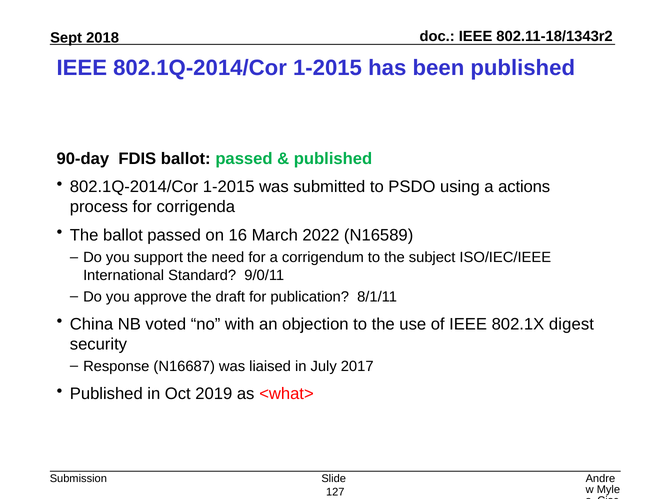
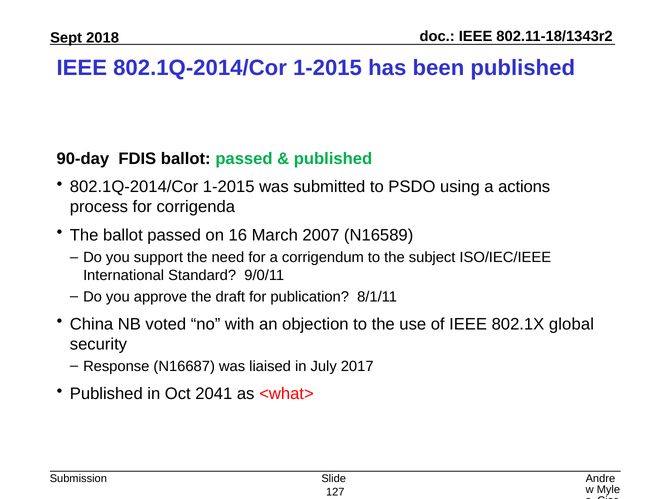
2022: 2022 -> 2007
digest: digest -> global
2019: 2019 -> 2041
